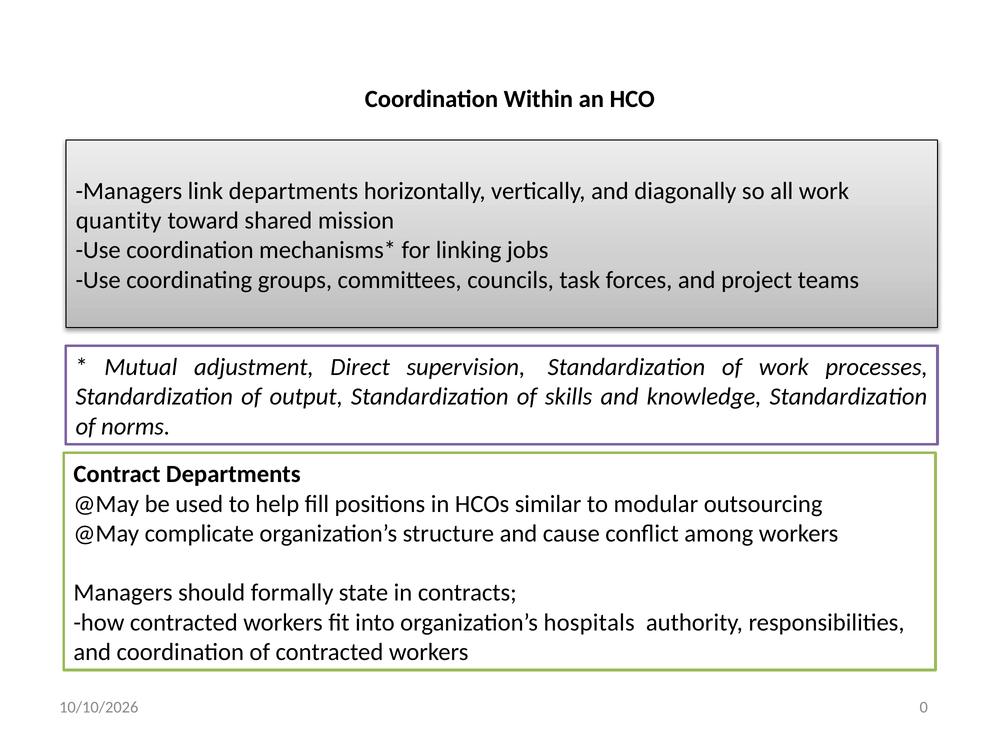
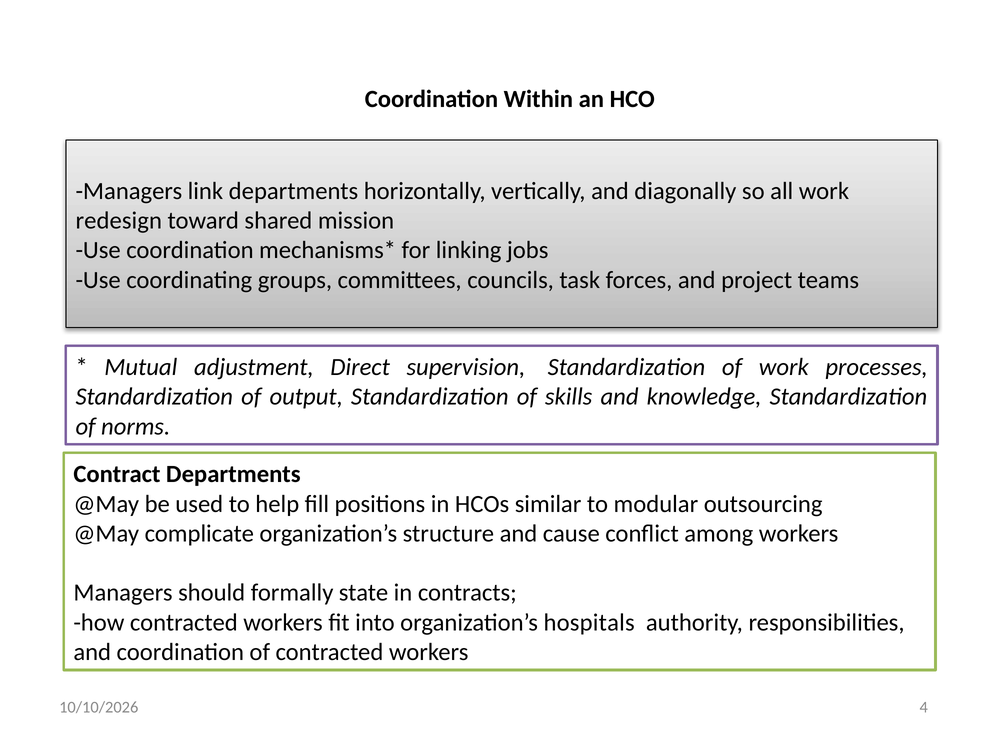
quantity: quantity -> redesign
0: 0 -> 4
